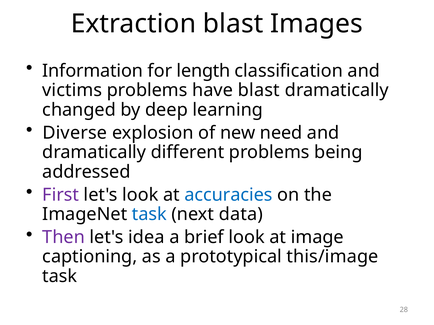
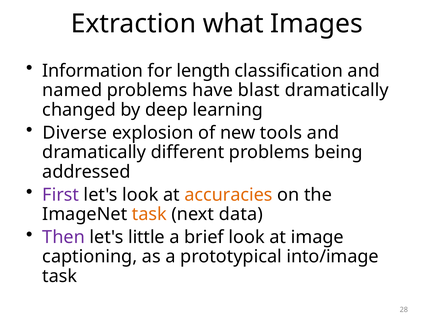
Extraction blast: blast -> what
victims: victims -> named
need: need -> tools
accuracies colour: blue -> orange
task at (149, 215) colour: blue -> orange
idea: idea -> little
this/image: this/image -> into/image
